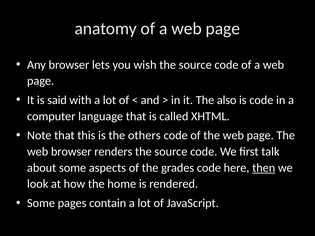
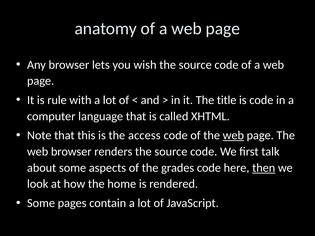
said: said -> rule
also: also -> title
others: others -> access
web at (233, 136) underline: none -> present
